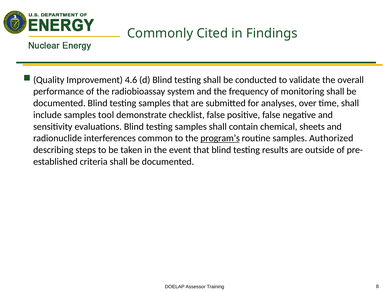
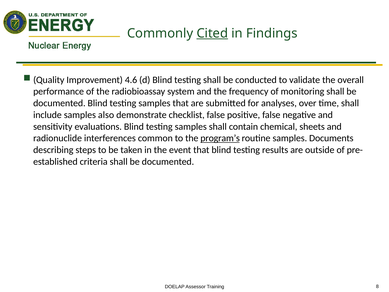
Cited underline: none -> present
tool: tool -> also
Authorized: Authorized -> Documents
